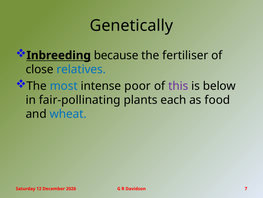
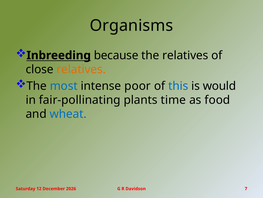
Genetically: Genetically -> Organisms
the fertiliser: fertiliser -> relatives
relatives at (81, 69) colour: blue -> orange
this colour: purple -> blue
below: below -> would
each: each -> time
